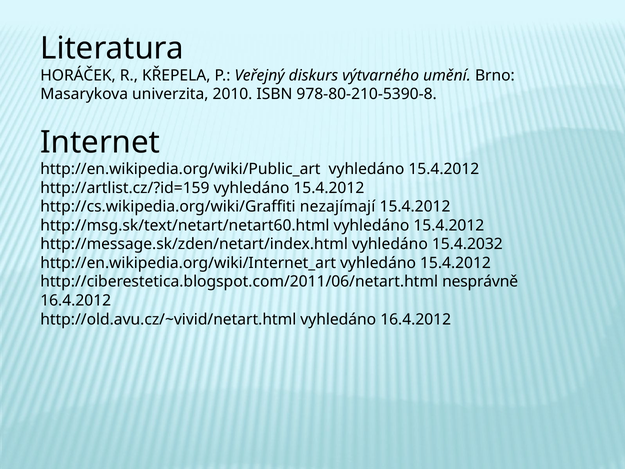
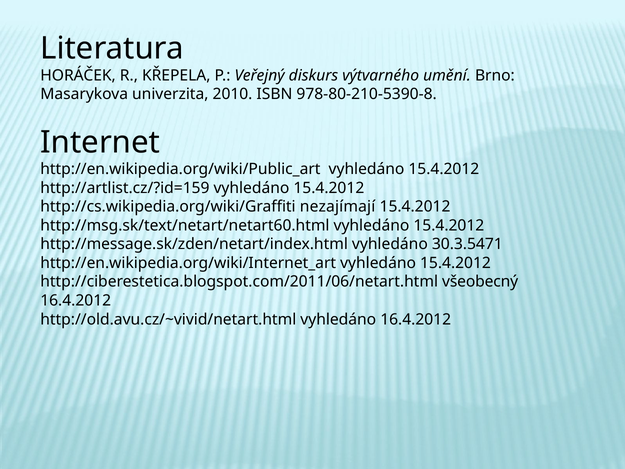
15.4.2032: 15.4.2032 -> 30.3.5471
nesprávně: nesprávně -> všeobecný
